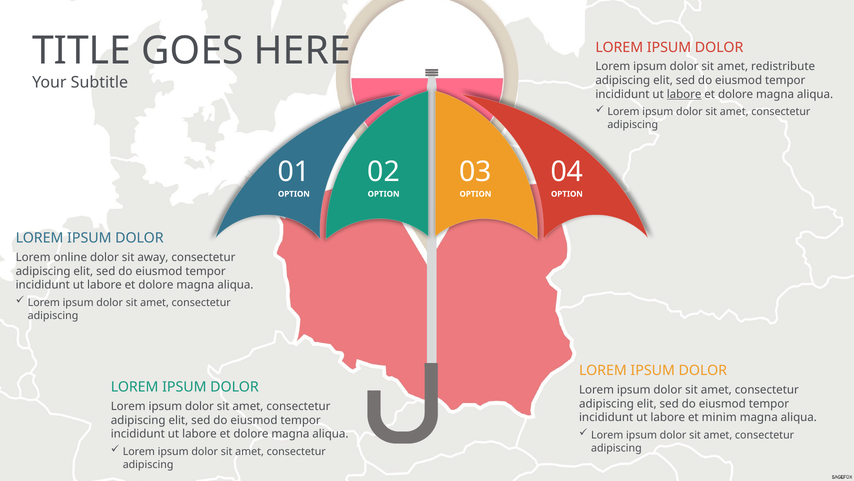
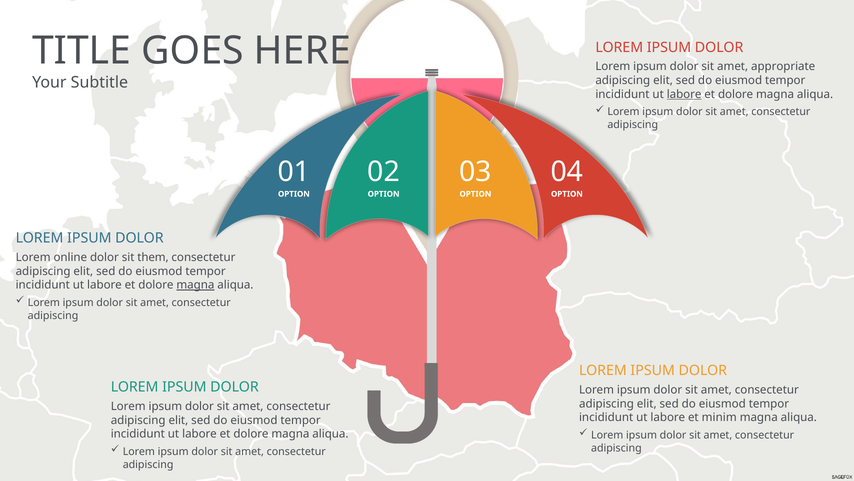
redistribute: redistribute -> appropriate
away: away -> them
magna at (195, 285) underline: none -> present
